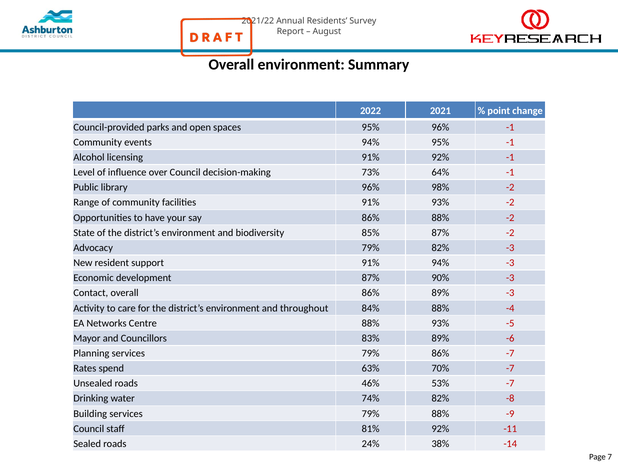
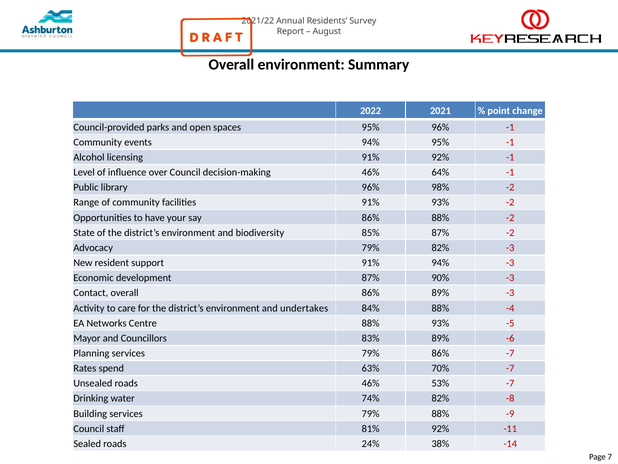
decision-making 73%: 73% -> 46%
throughout: throughout -> undertakes
